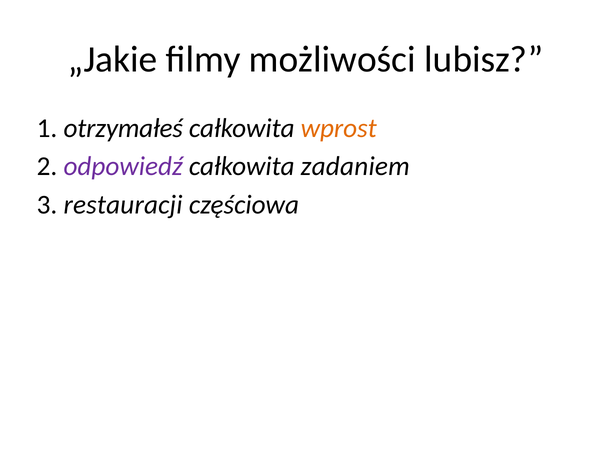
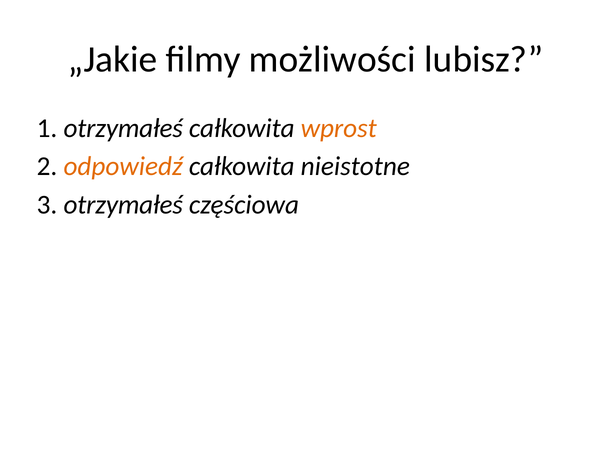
odpowiedź colour: purple -> orange
zadaniem: zadaniem -> nieistotne
3 restauracji: restauracji -> otrzymałeś
